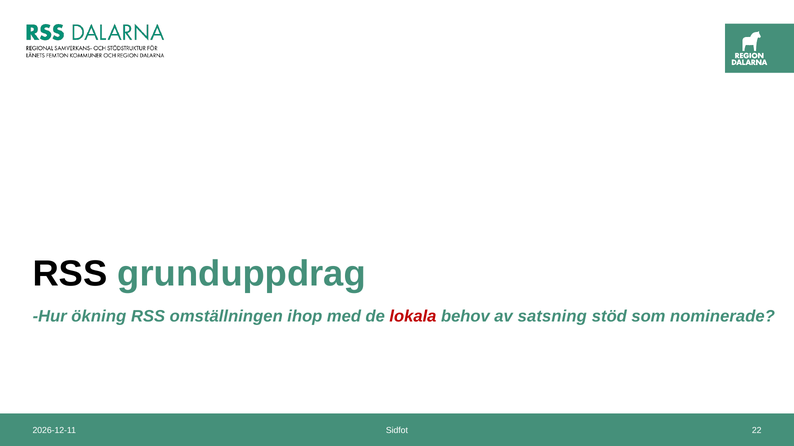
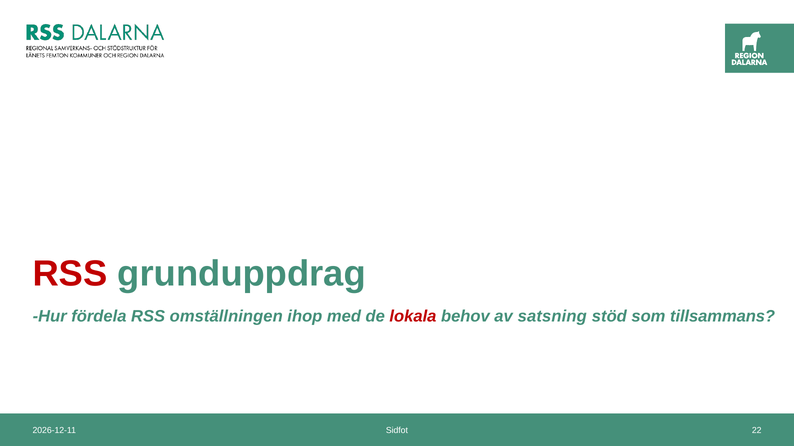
RSS at (70, 274) colour: black -> red
ökning: ökning -> fördela
nominerade: nominerade -> tillsammans
